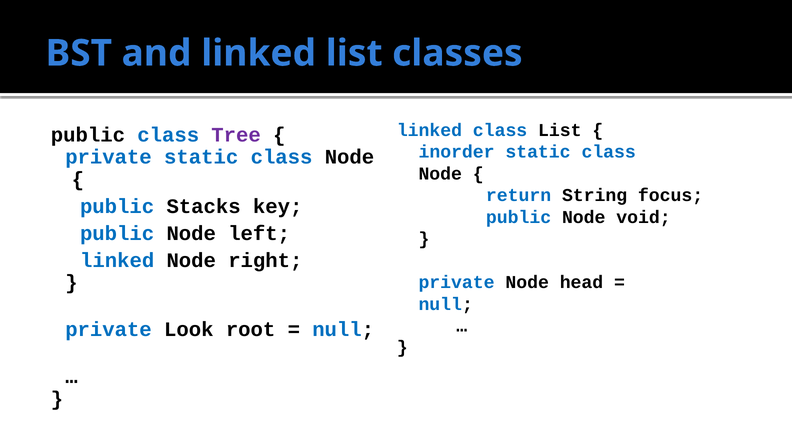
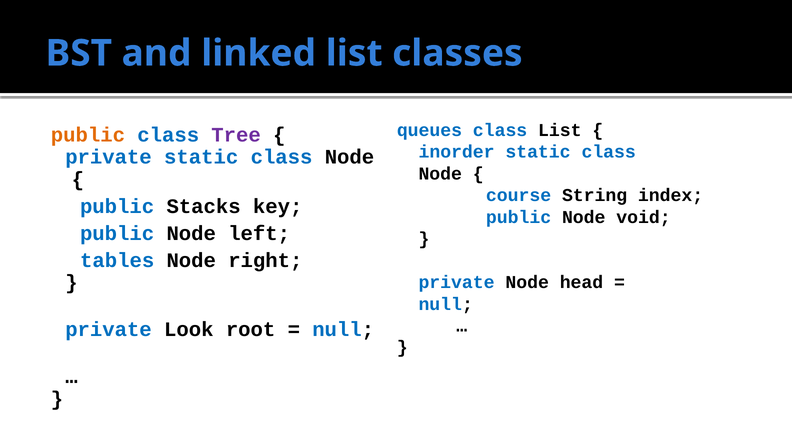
linked at (429, 130): linked -> queues
public at (88, 135) colour: black -> orange
return: return -> course
focus: focus -> index
linked at (117, 261): linked -> tables
